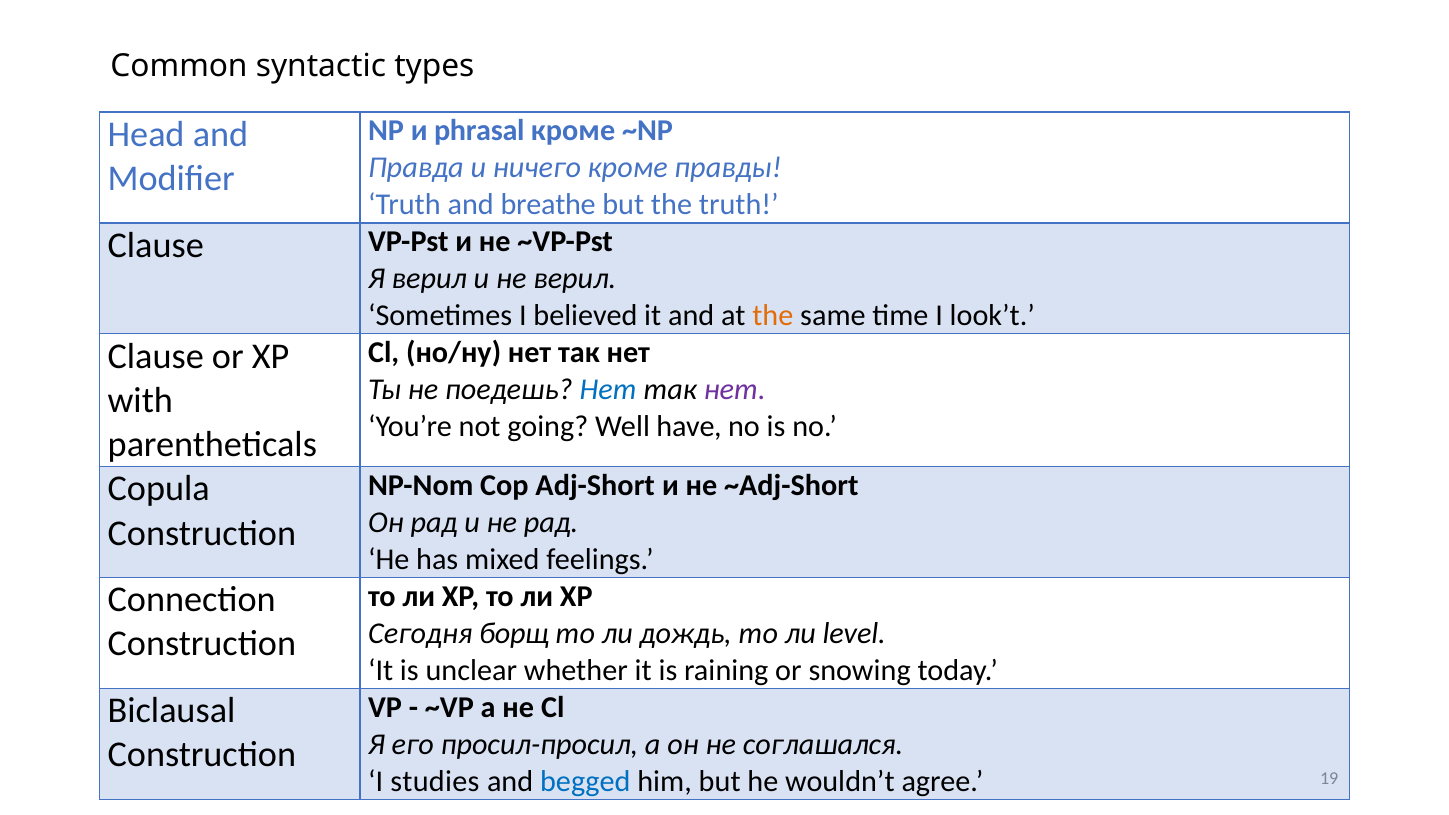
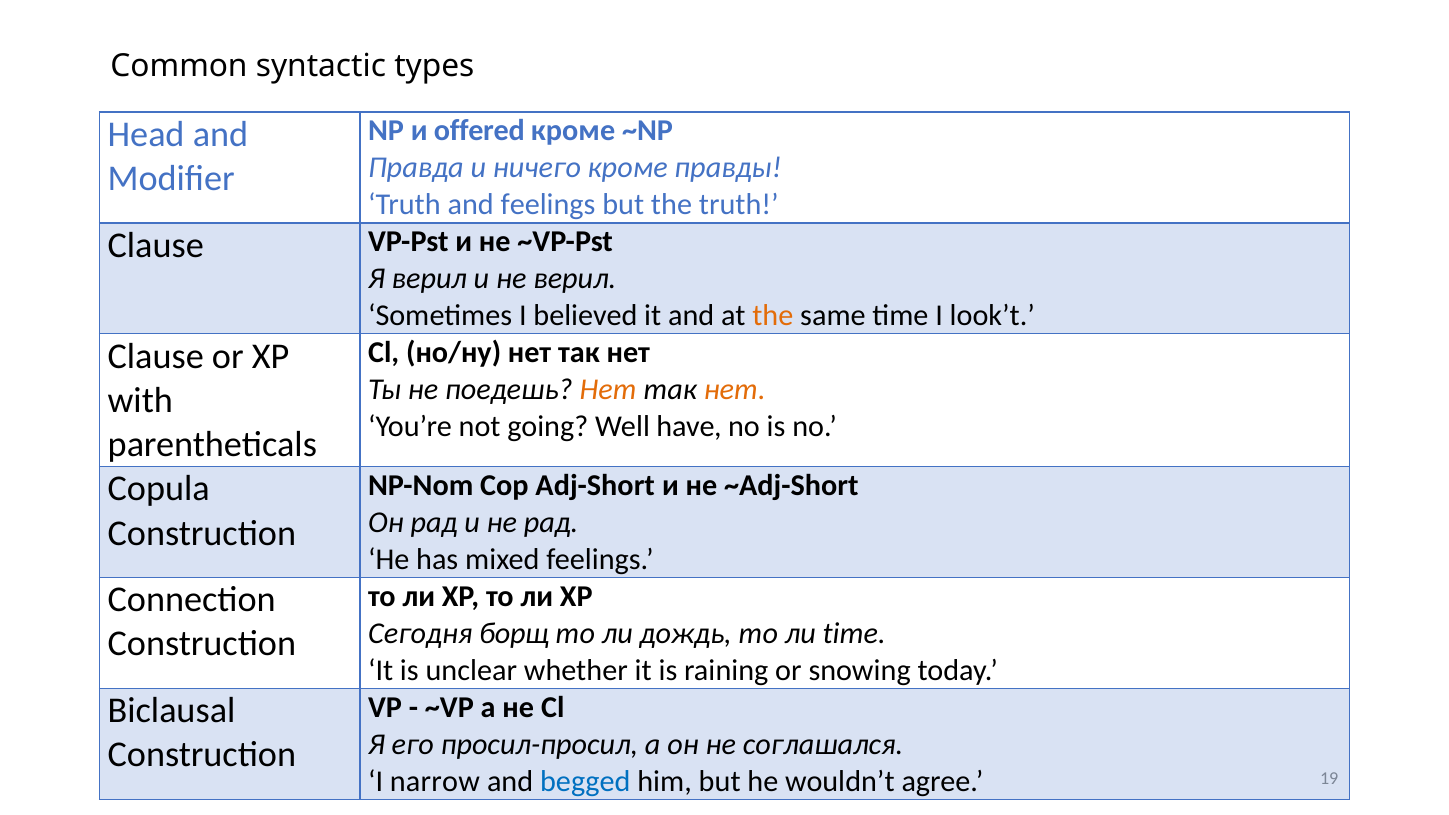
phrasal: phrasal -> offered
and breathe: breathe -> feelings
Нет at (608, 390) colour: blue -> orange
нет at (735, 390) colour: purple -> orange
ли level: level -> time
studies: studies -> narrow
